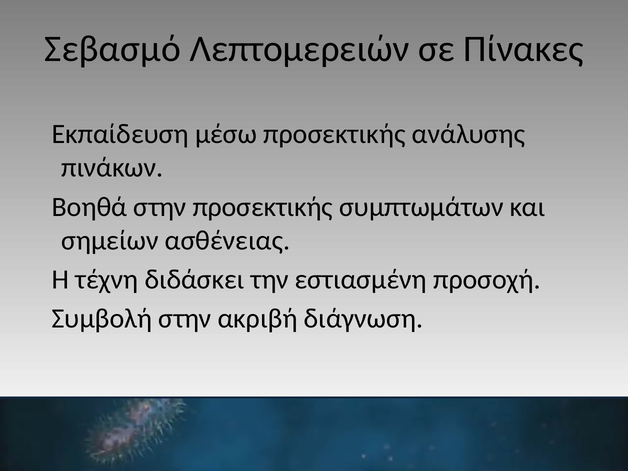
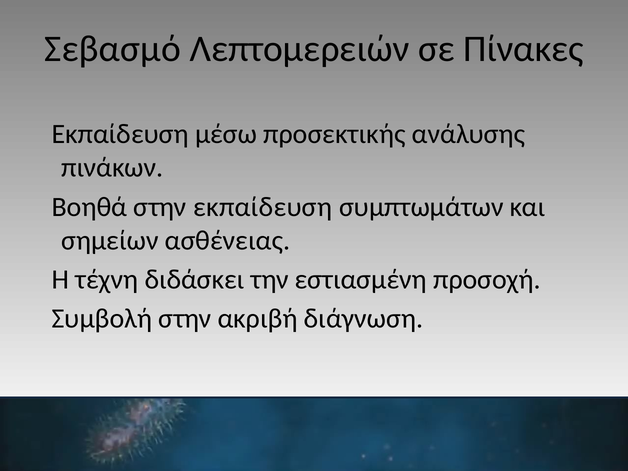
στην προσεκτικής: προσεκτικής -> εκπαίδευση
